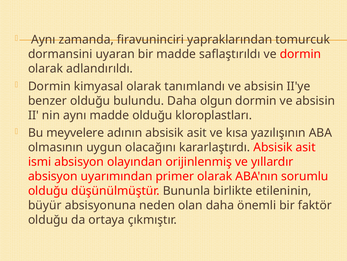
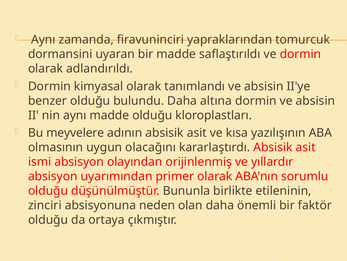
olgun: olgun -> altına
büyür: büyür -> zinciri
